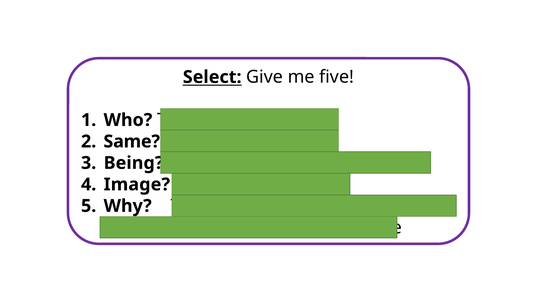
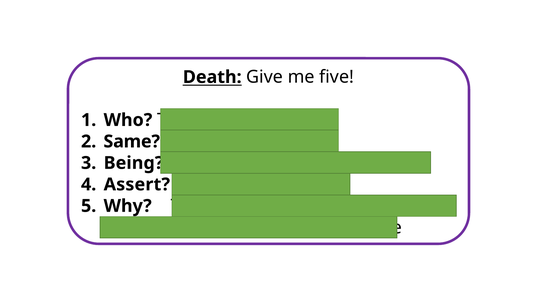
Select: Select -> Death
Image: Image -> Assert
